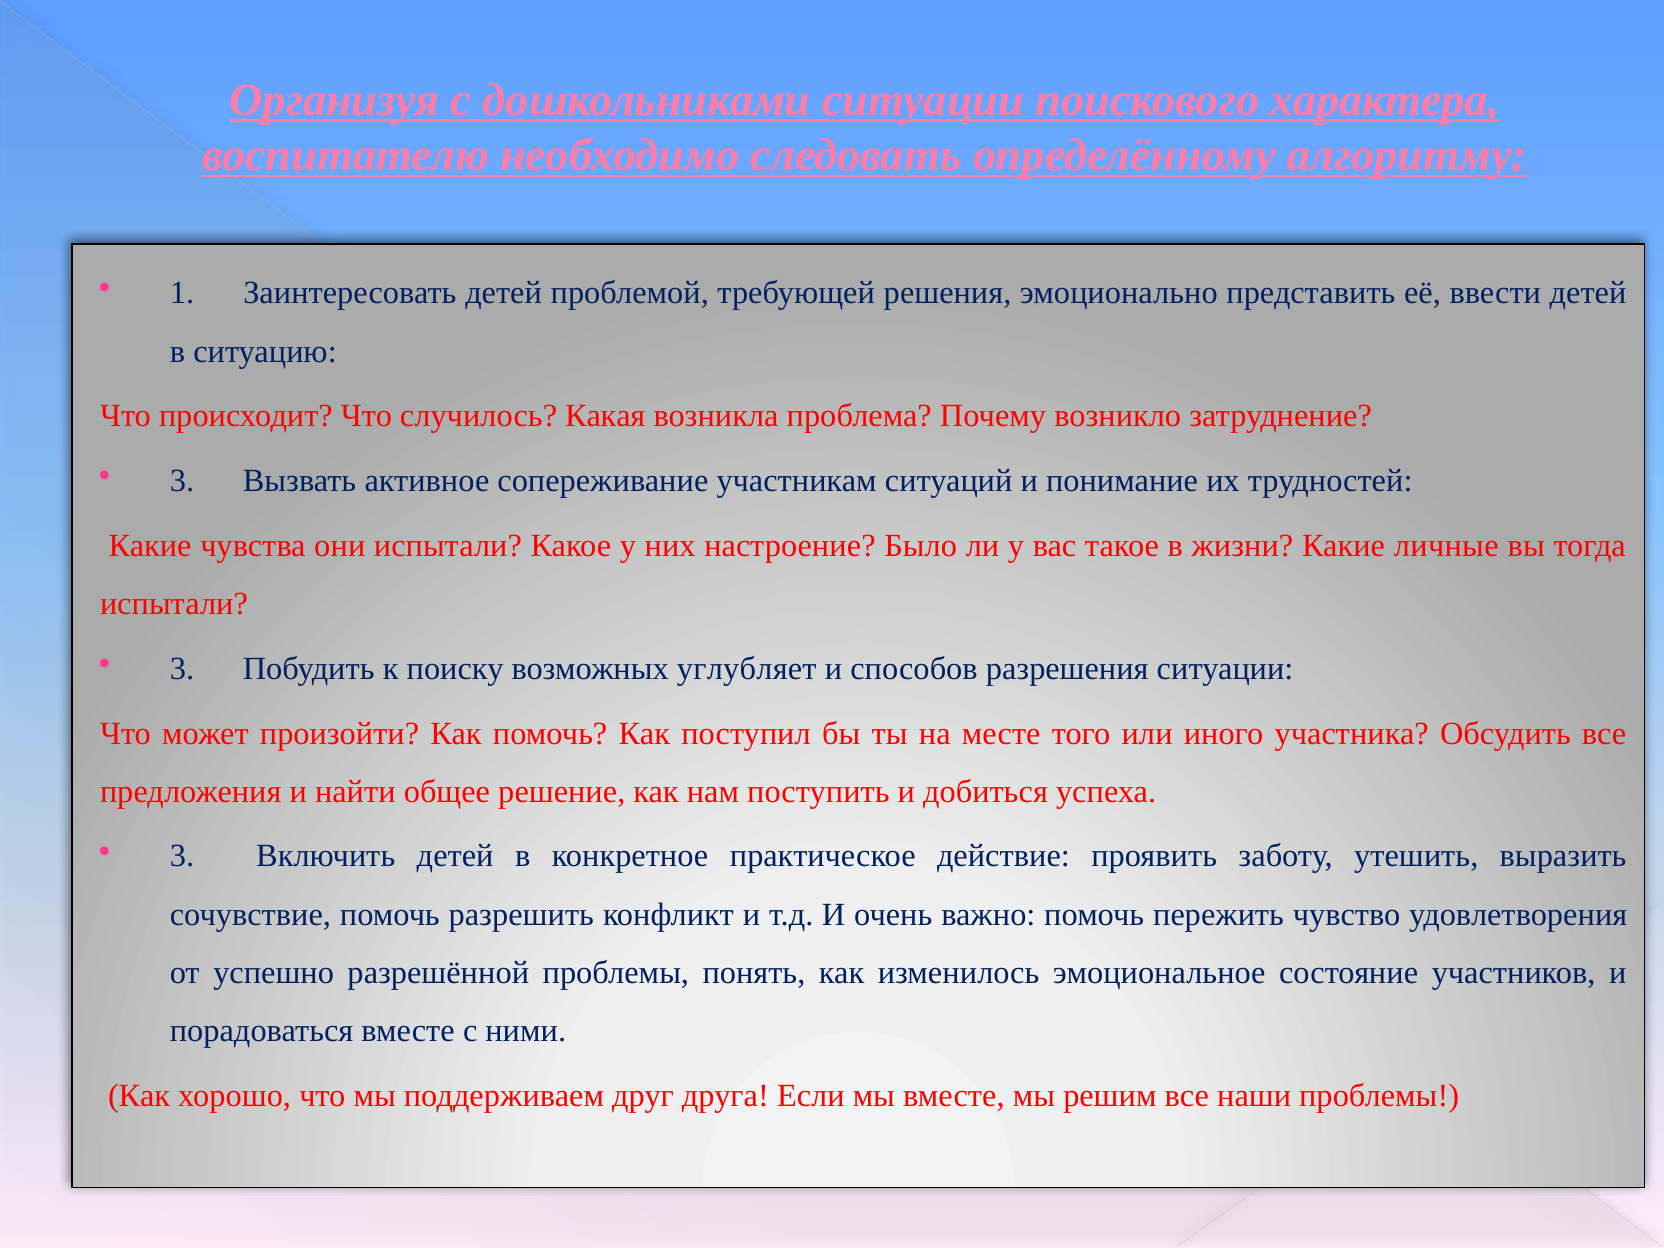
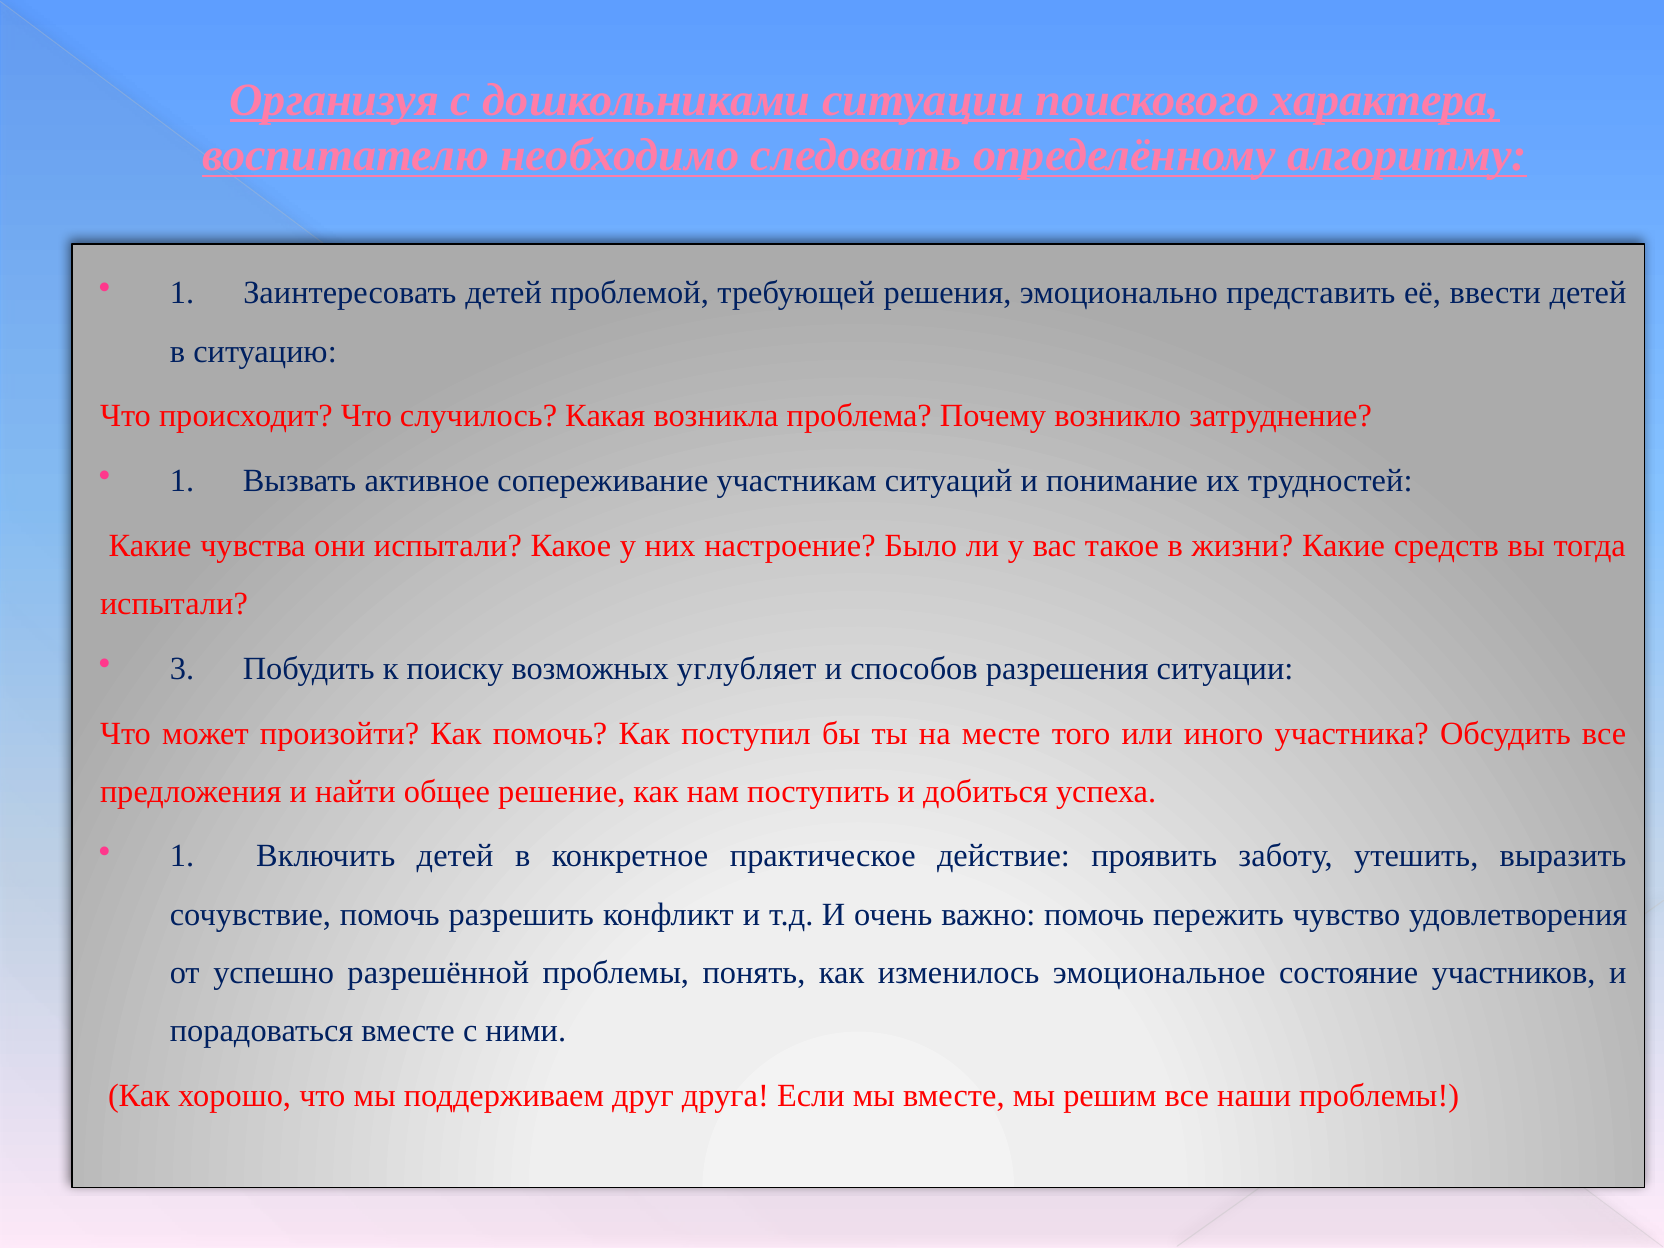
3 at (182, 481): 3 -> 1
личные: личные -> средств
3 at (182, 856): 3 -> 1
